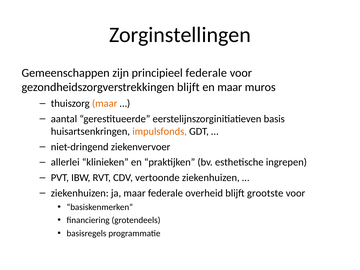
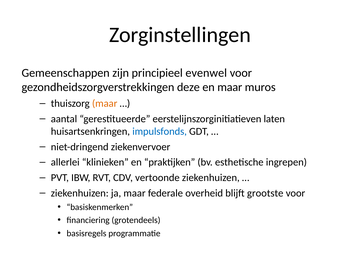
principieel federale: federale -> evenwel
gezondheidszorgverstrekkingen blijft: blijft -> deze
basis: basis -> laten
impulsfonds colour: orange -> blue
